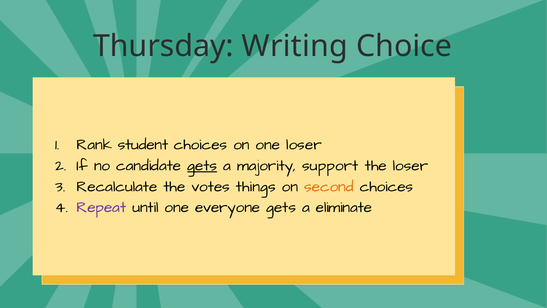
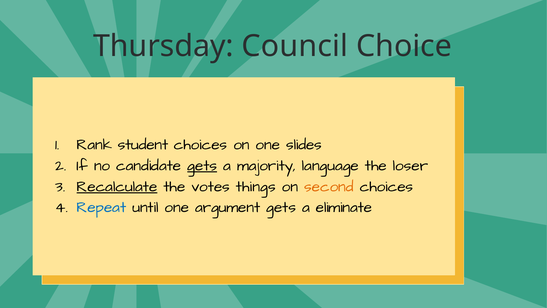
Writing: Writing -> Council
one loser: loser -> slides
support: support -> language
Recalculate underline: none -> present
Repeat colour: purple -> blue
everyone: everyone -> argument
